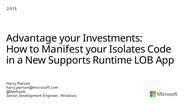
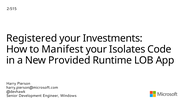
Advantage: Advantage -> Registered
Supports: Supports -> Provided
